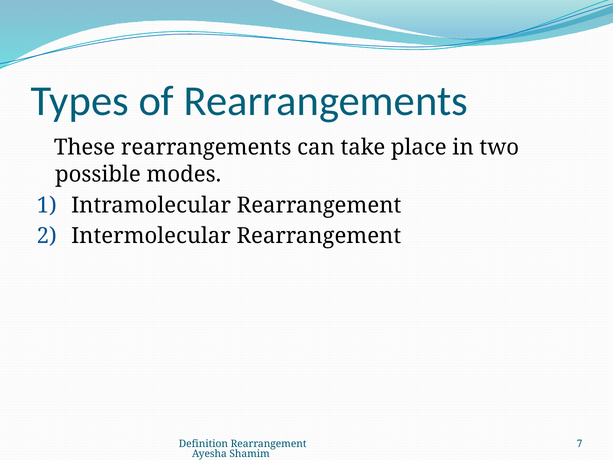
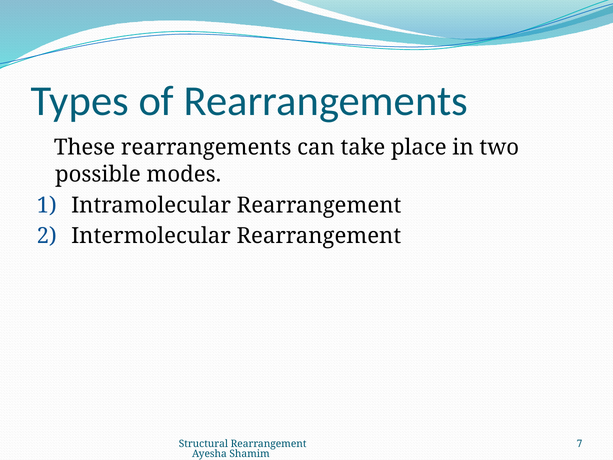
Definition: Definition -> Structural
